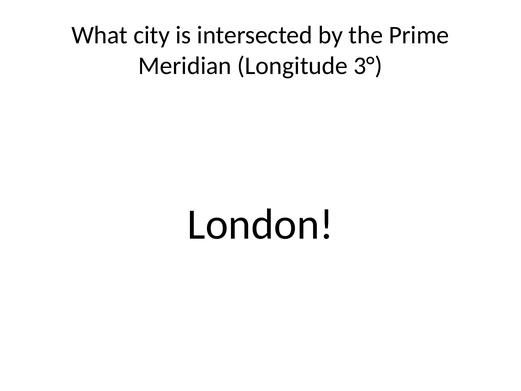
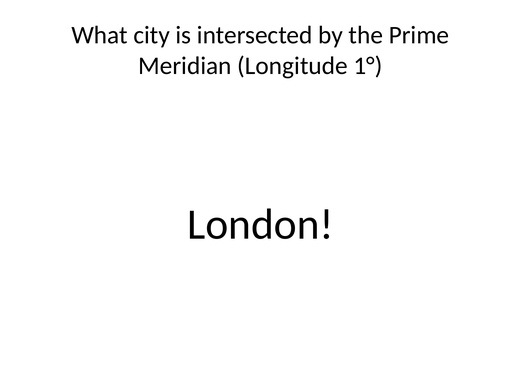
3°: 3° -> 1°
